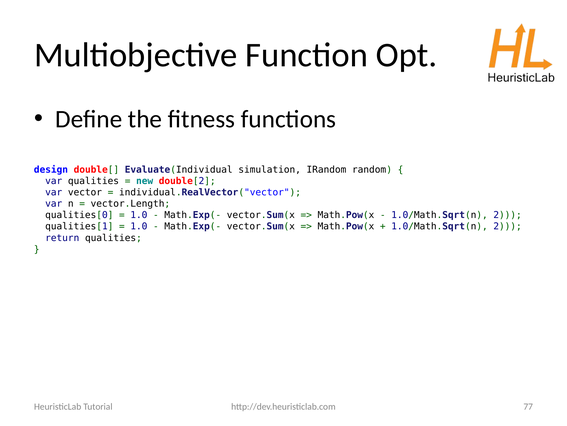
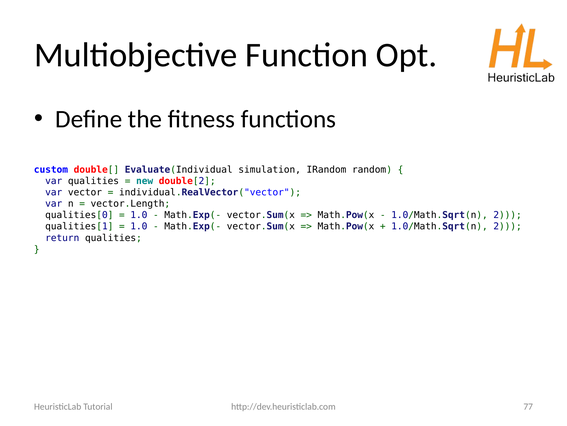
design: design -> custom
